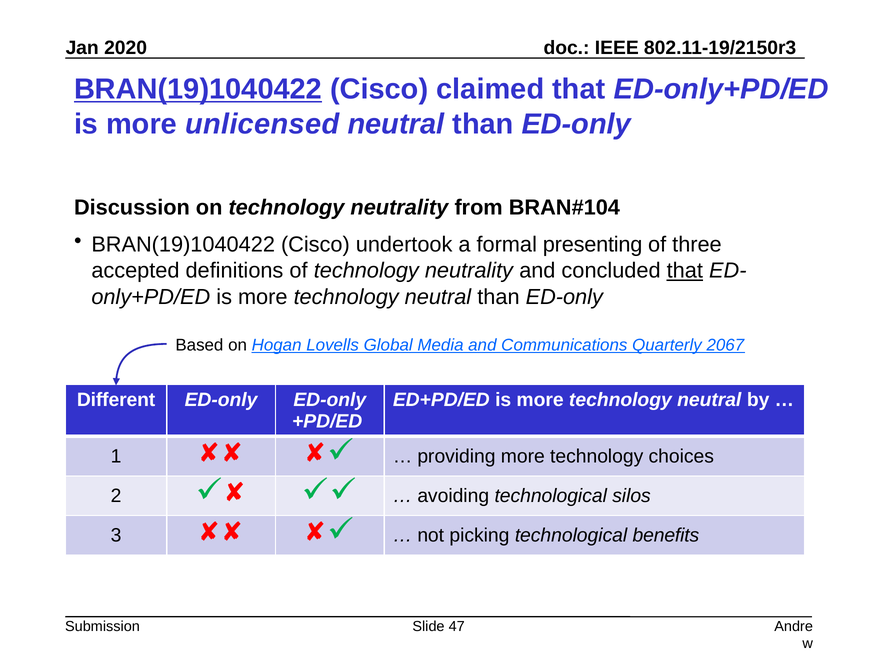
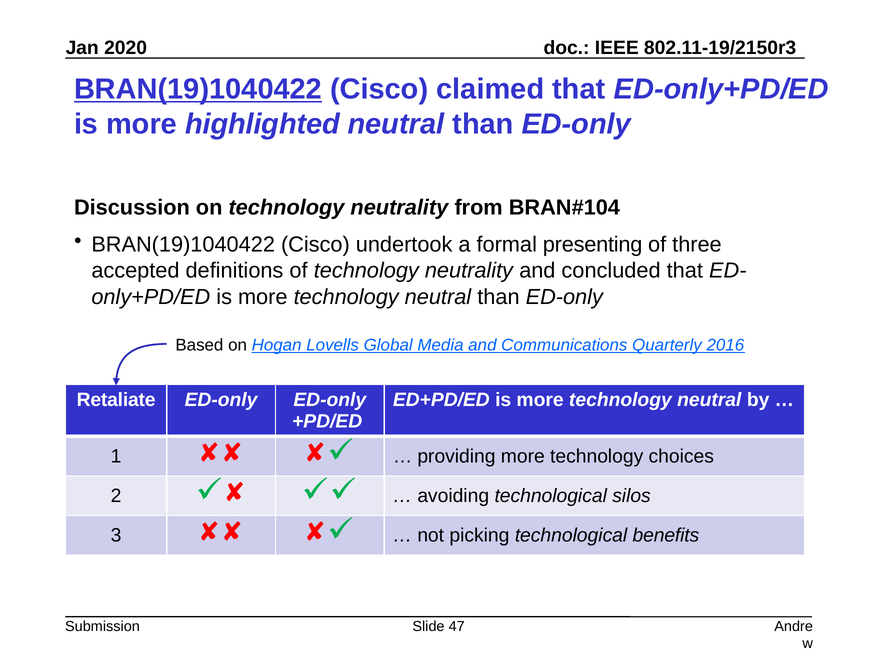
unlicensed: unlicensed -> highlighted
that at (685, 271) underline: present -> none
2067: 2067 -> 2016
Different: Different -> Retaliate
